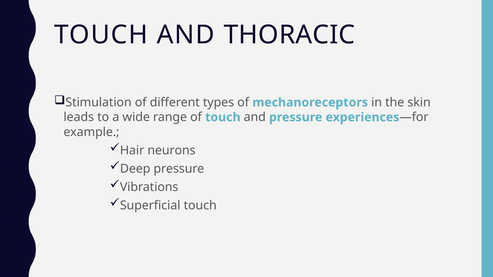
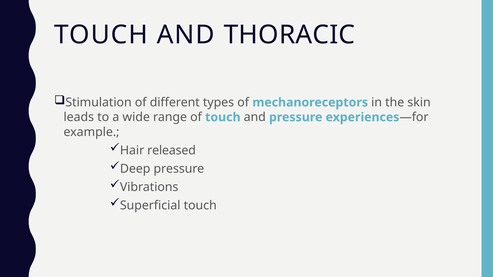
neurons: neurons -> released
